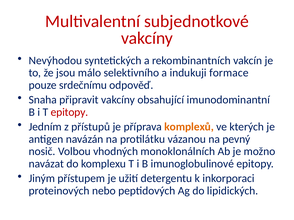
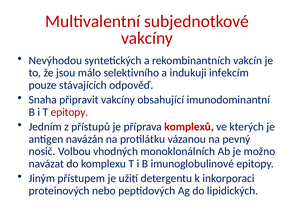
formace: formace -> infekcím
srdečnímu: srdečnímu -> stávajících
komplexů colour: orange -> red
